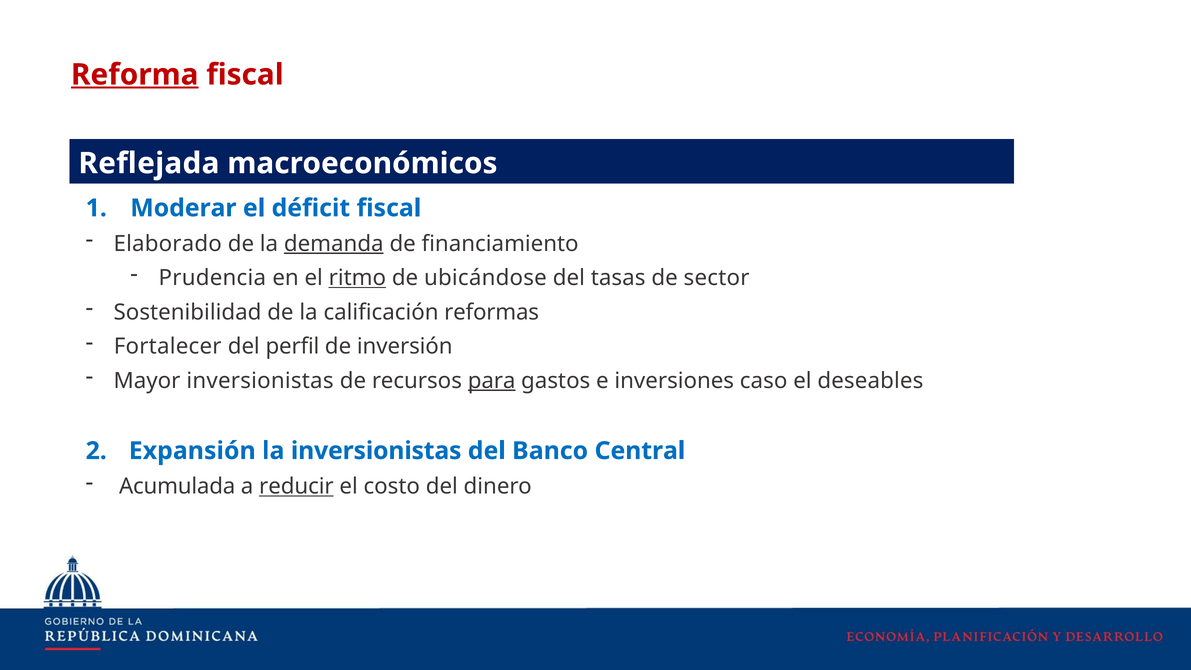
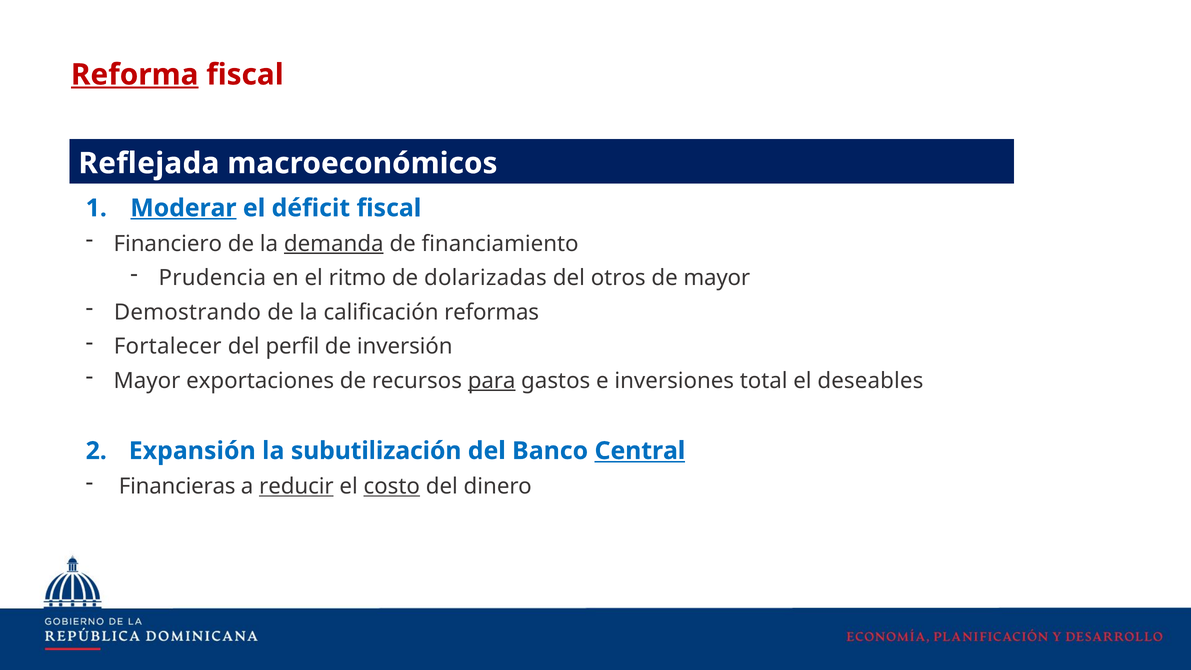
Moderar underline: none -> present
Elaborado: Elaborado -> Financiero
ritmo underline: present -> none
ubicándose: ubicándose -> dolarizadas
tasas: tasas -> otros
de sector: sector -> mayor
Sostenibilidad: Sostenibilidad -> Demostrando
Mayor inversionistas: inversionistas -> exportaciones
caso: caso -> total
la inversionistas: inversionistas -> subutilización
Central underline: none -> present
Acumulada: Acumulada -> Financieras
costo underline: none -> present
